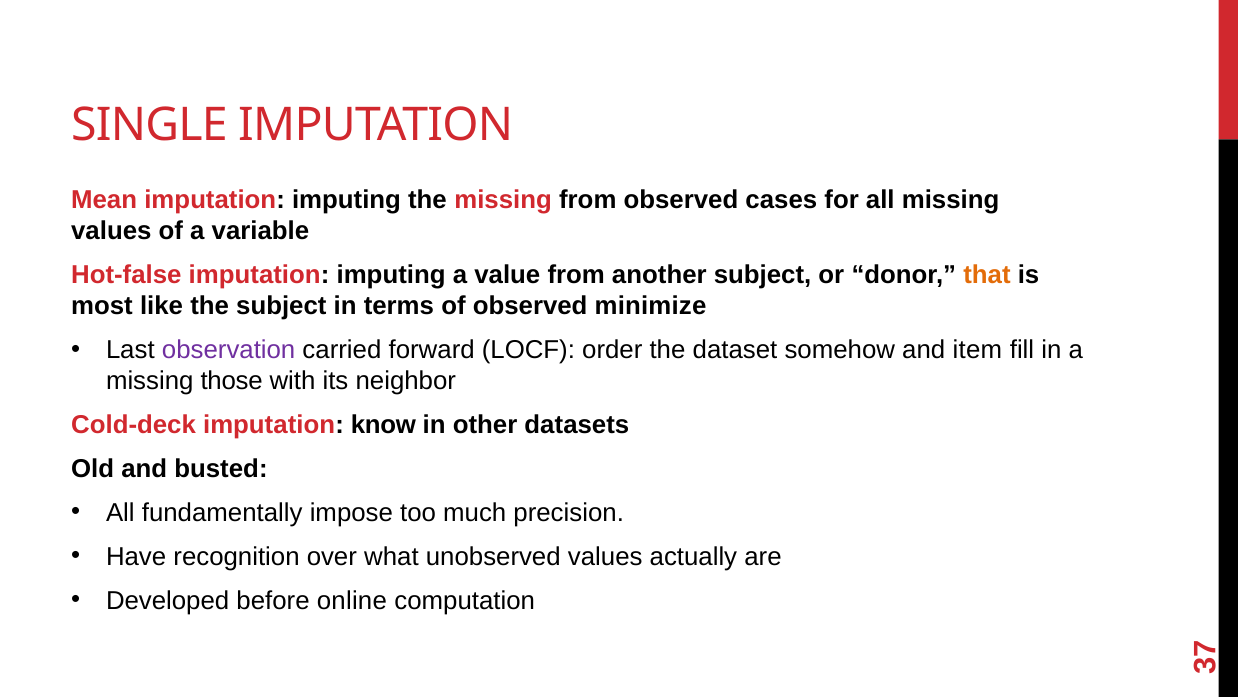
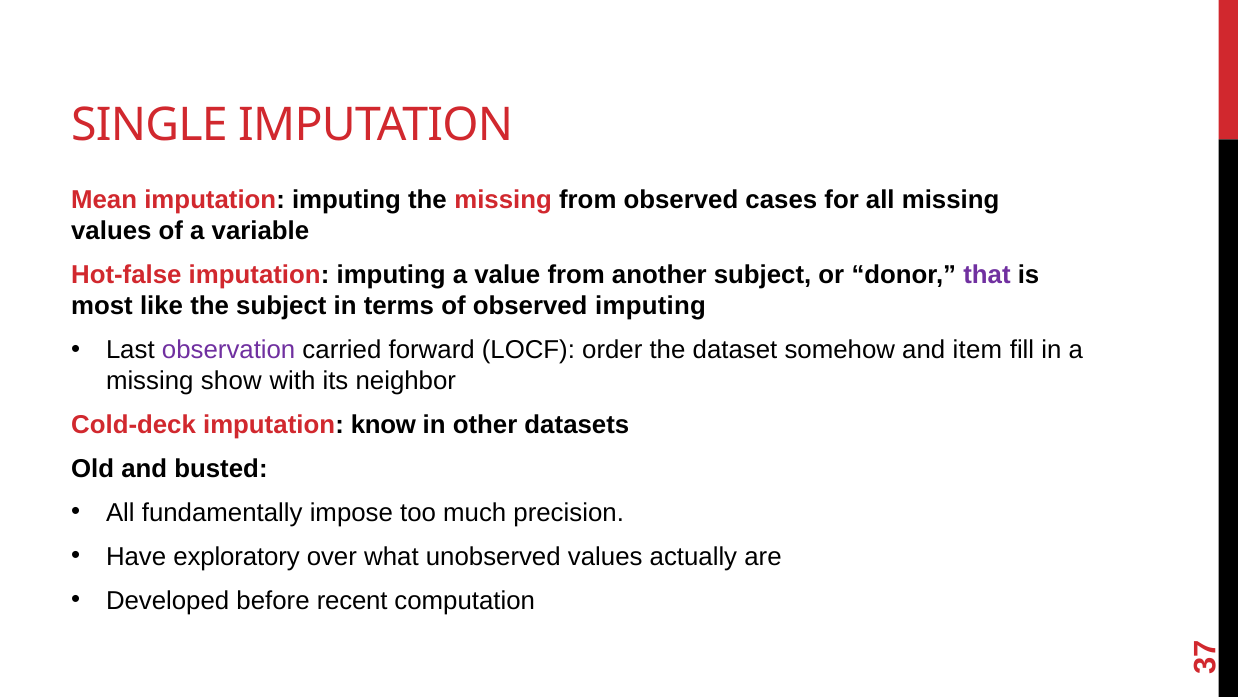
that colour: orange -> purple
observed minimize: minimize -> imputing
those: those -> show
recognition: recognition -> exploratory
online: online -> recent
